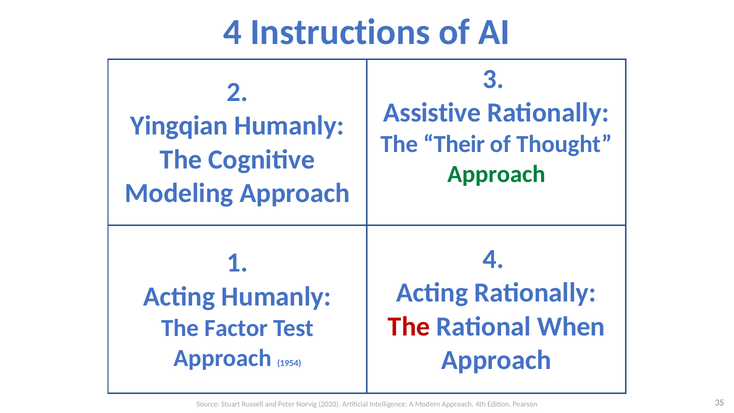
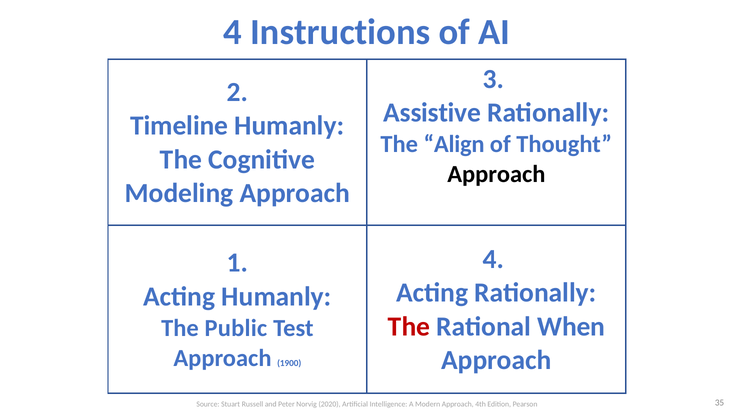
Yingqian: Yingqian -> Timeline
Their: Their -> Align
Approach at (496, 174) colour: green -> black
Factor: Factor -> Public
1954: 1954 -> 1900
